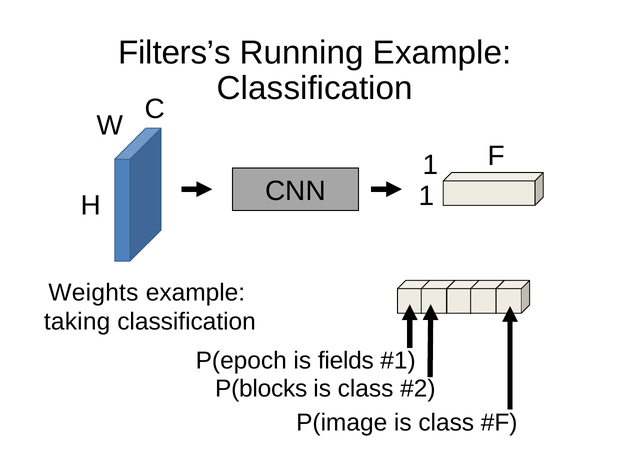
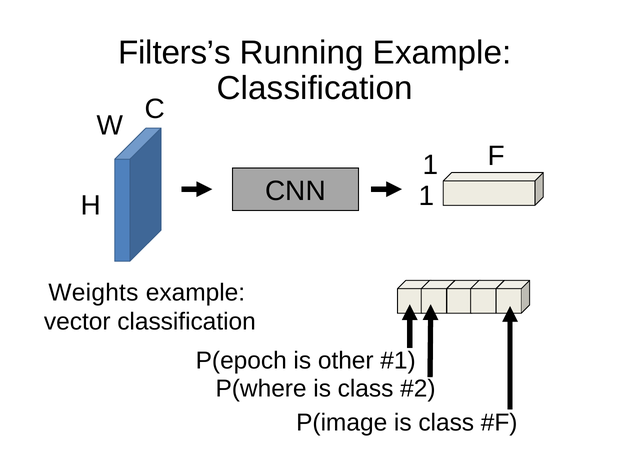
taking: taking -> vector
fields: fields -> other
P(blocks: P(blocks -> P(where
